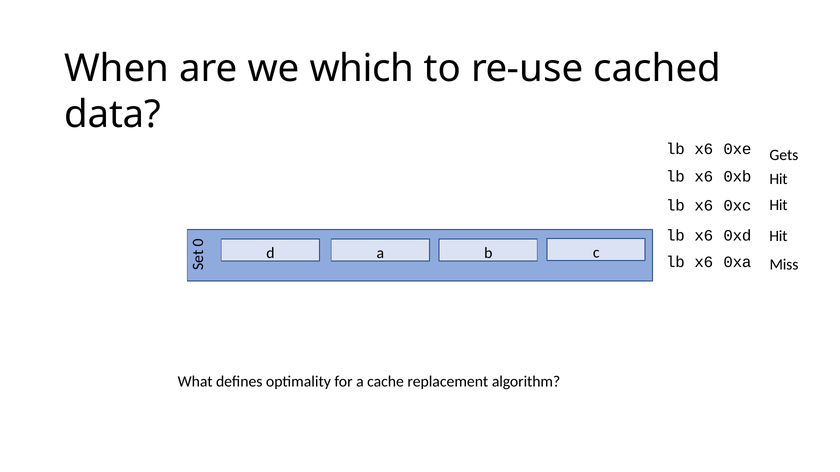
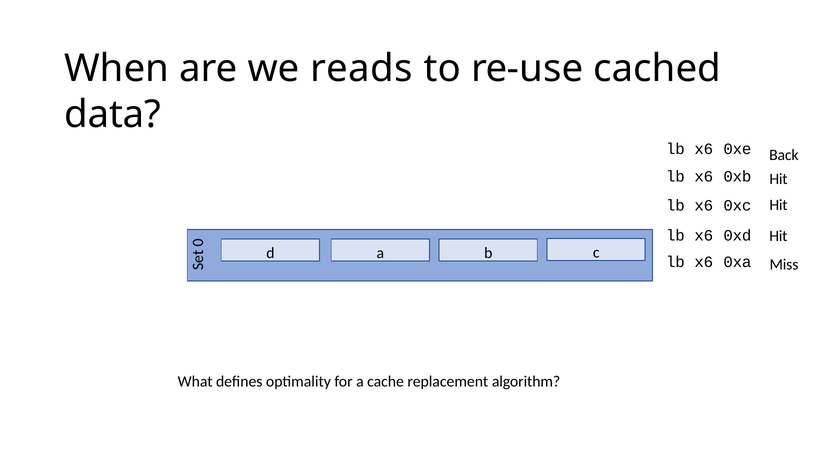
which: which -> reads
Gets: Gets -> Back
